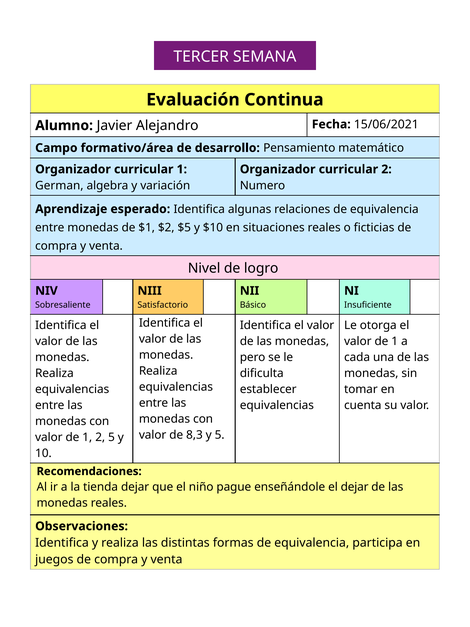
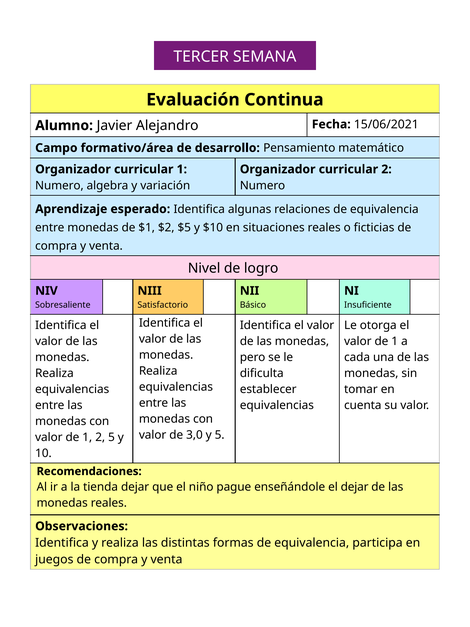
German at (59, 185): German -> Numero
8,3: 8,3 -> 3,0
